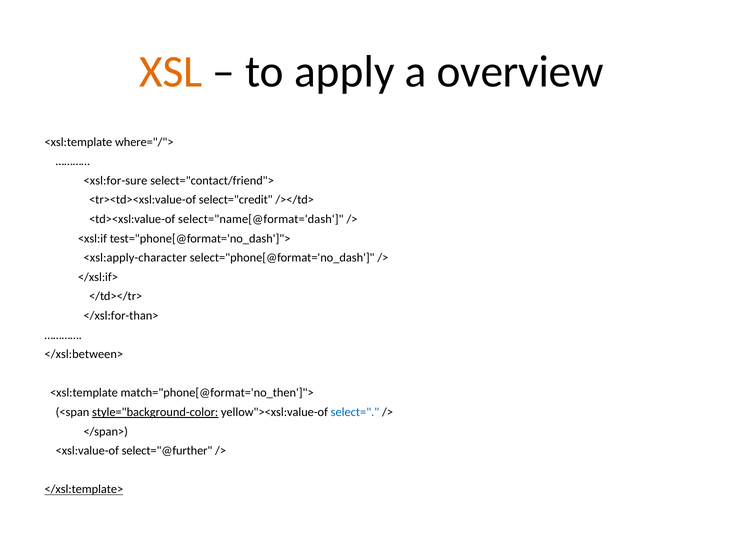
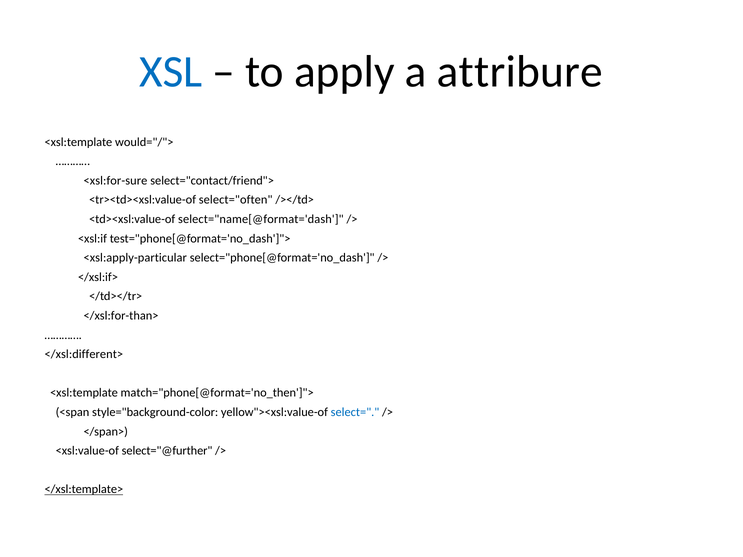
XSL colour: orange -> blue
overview: overview -> attribure
where="/">: where="/"> -> would="/">
select="credit: select="credit -> select="often
<xsl:apply-character: <xsl:apply-character -> <xsl:apply-particular
</xsl:between>: </xsl:between> -> </xsl:different>
style="background-color underline: present -> none
